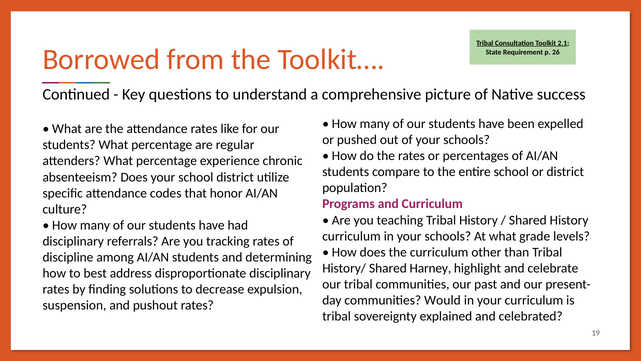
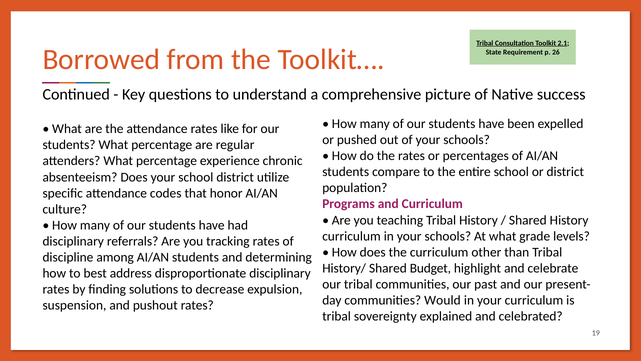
Harney: Harney -> Budget
